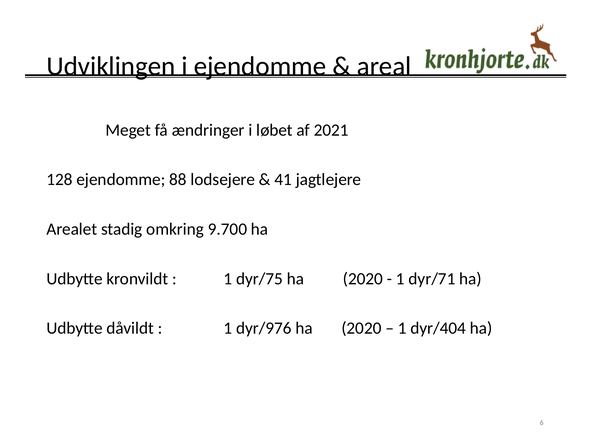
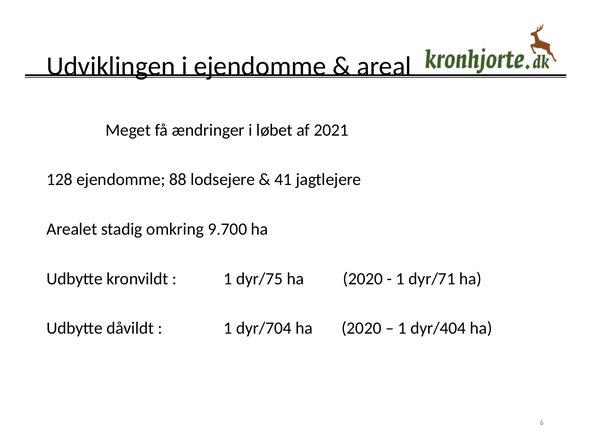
dyr/976: dyr/976 -> dyr/704
